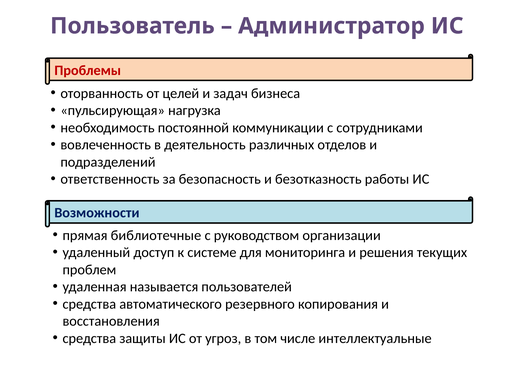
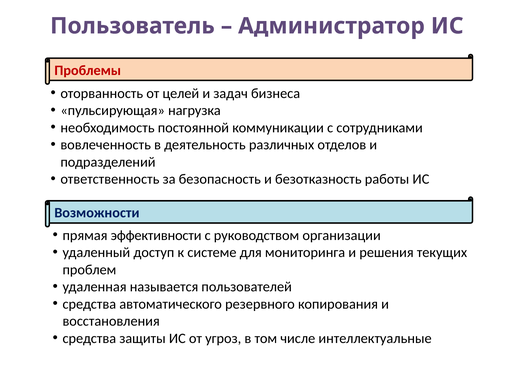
библиотечные: библиотечные -> эффективности
